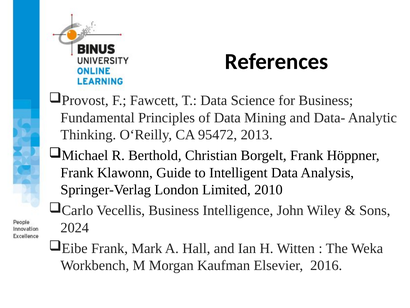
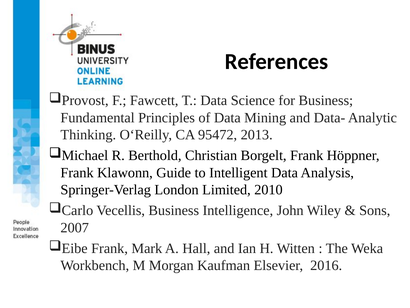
2024: 2024 -> 2007
